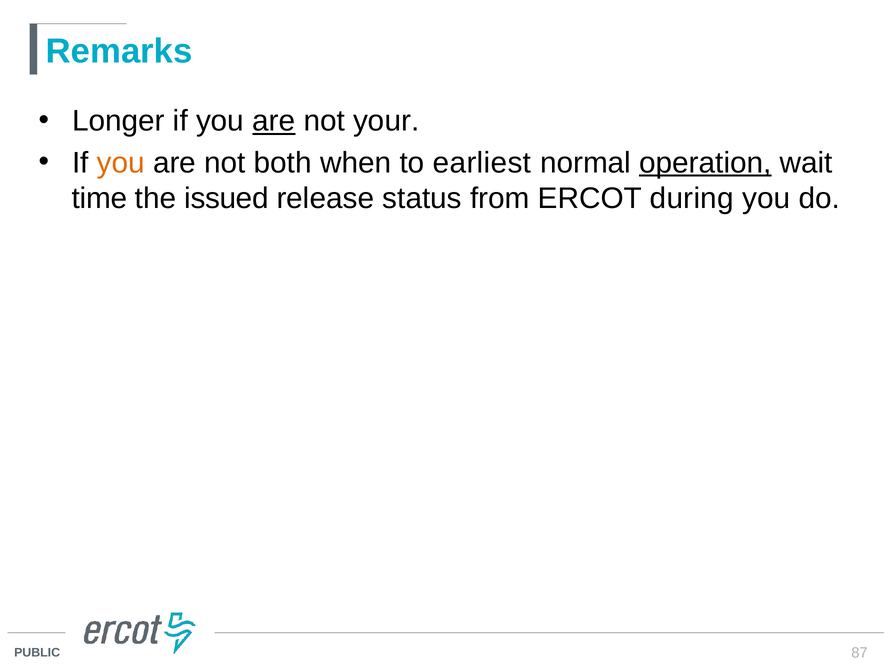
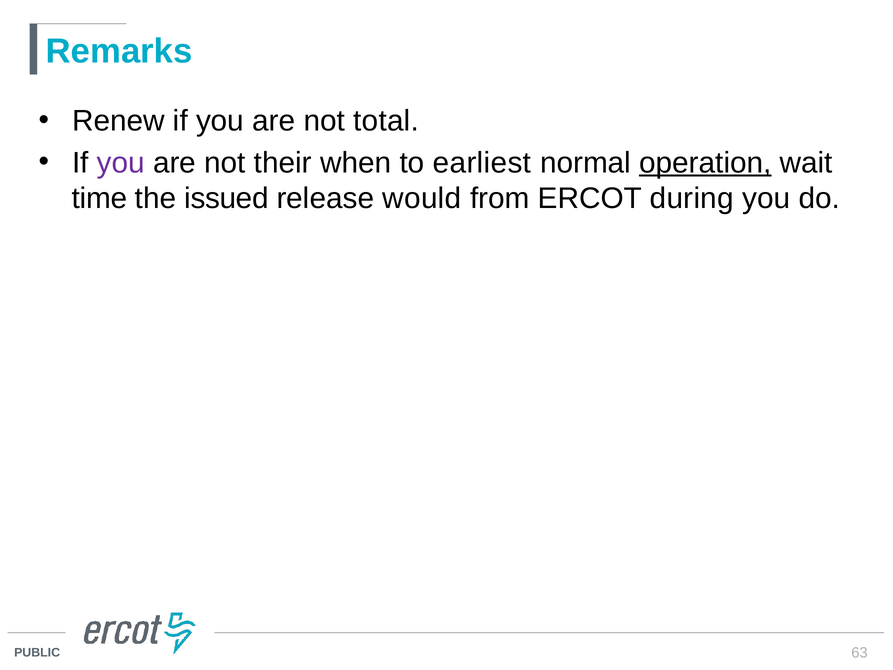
Longer: Longer -> Renew
are at (274, 121) underline: present -> none
your: your -> total
you at (121, 163) colour: orange -> purple
both: both -> their
status: status -> would
87: 87 -> 63
